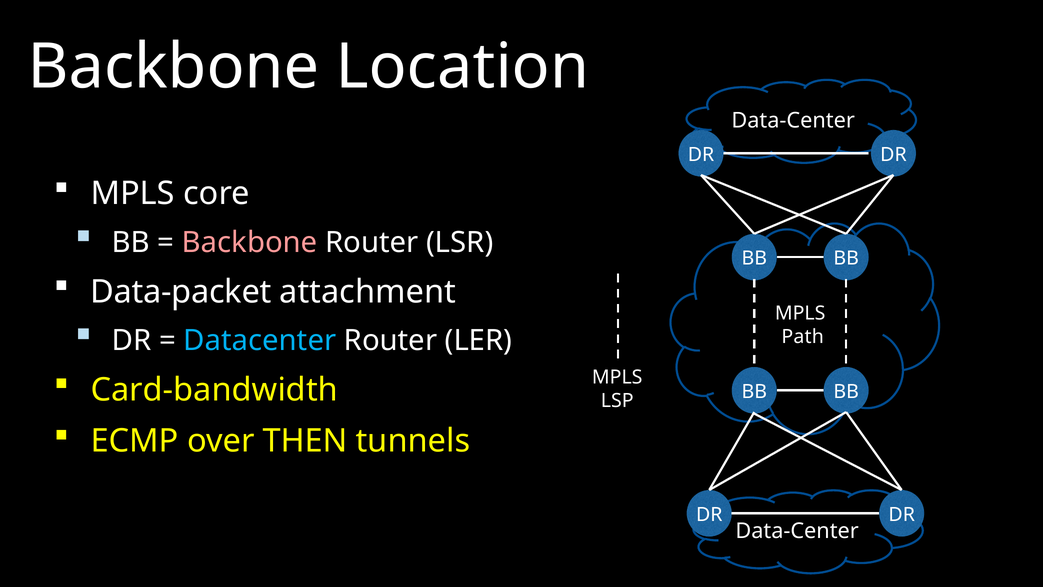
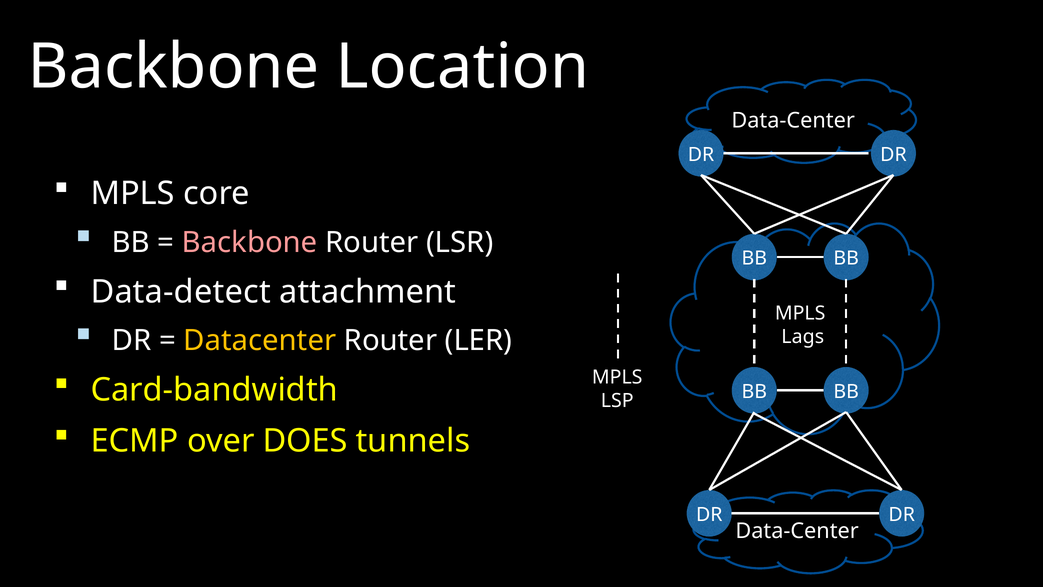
Data-packet: Data-packet -> Data-detect
Datacenter colour: light blue -> yellow
Path: Path -> Lags
THEN: THEN -> DOES
